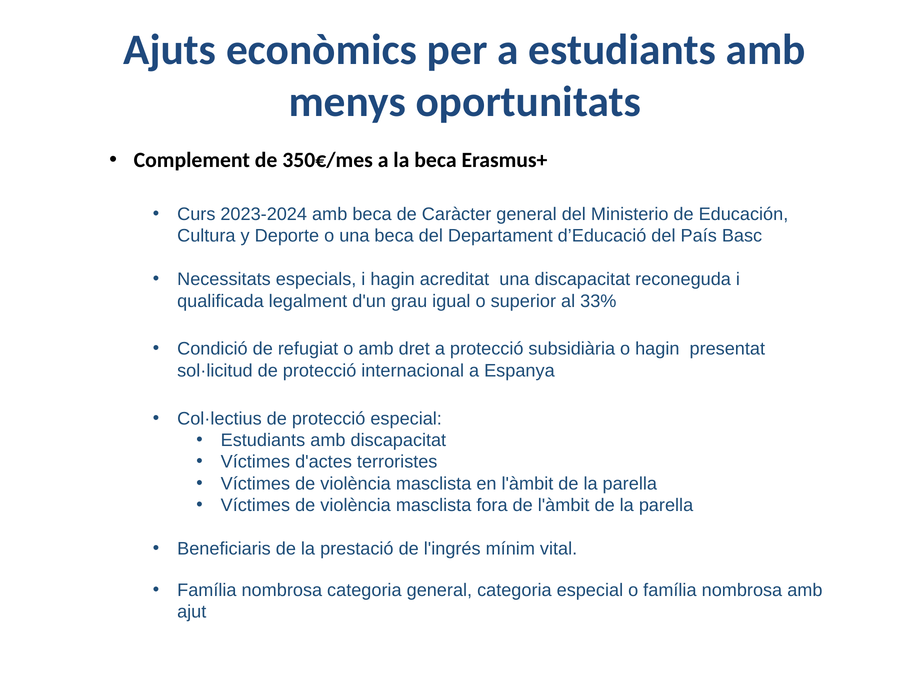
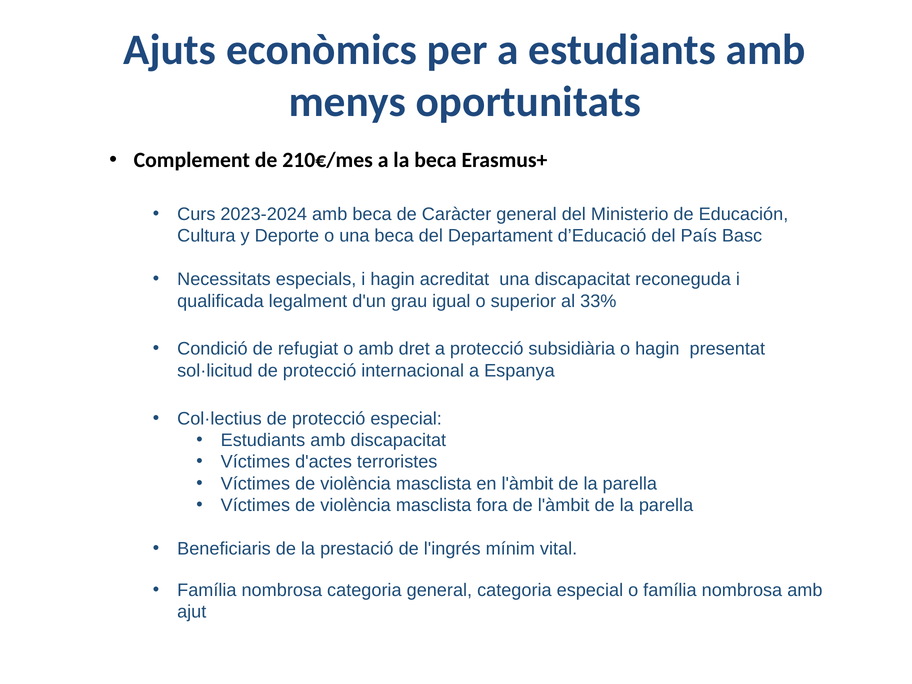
350€/mes: 350€/mes -> 210€/mes
